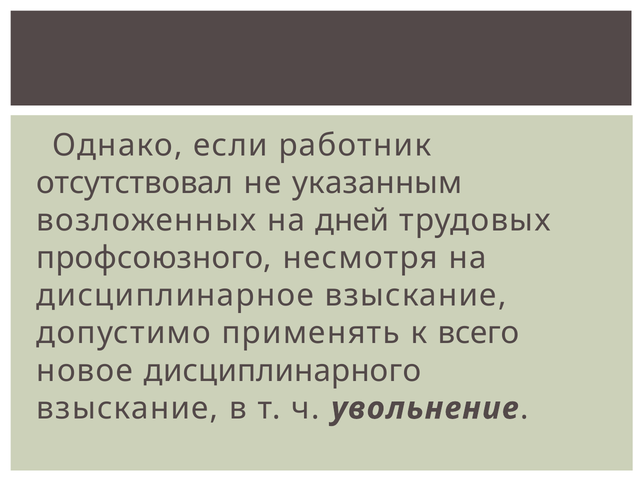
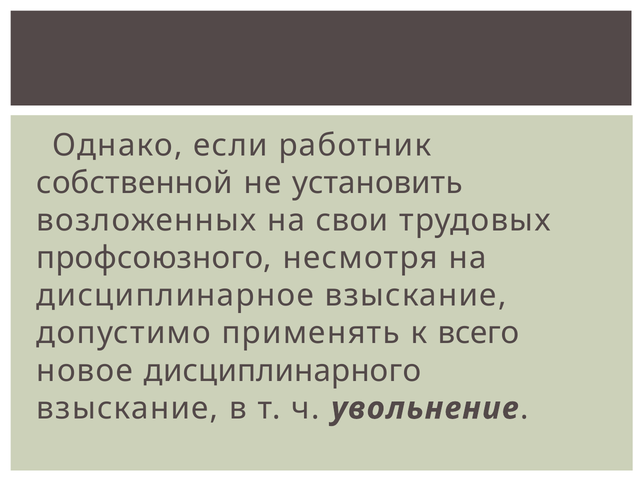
отсутствовал: отсутствовал -> собственной
указанным: указанным -> установить
дней: дней -> свои
